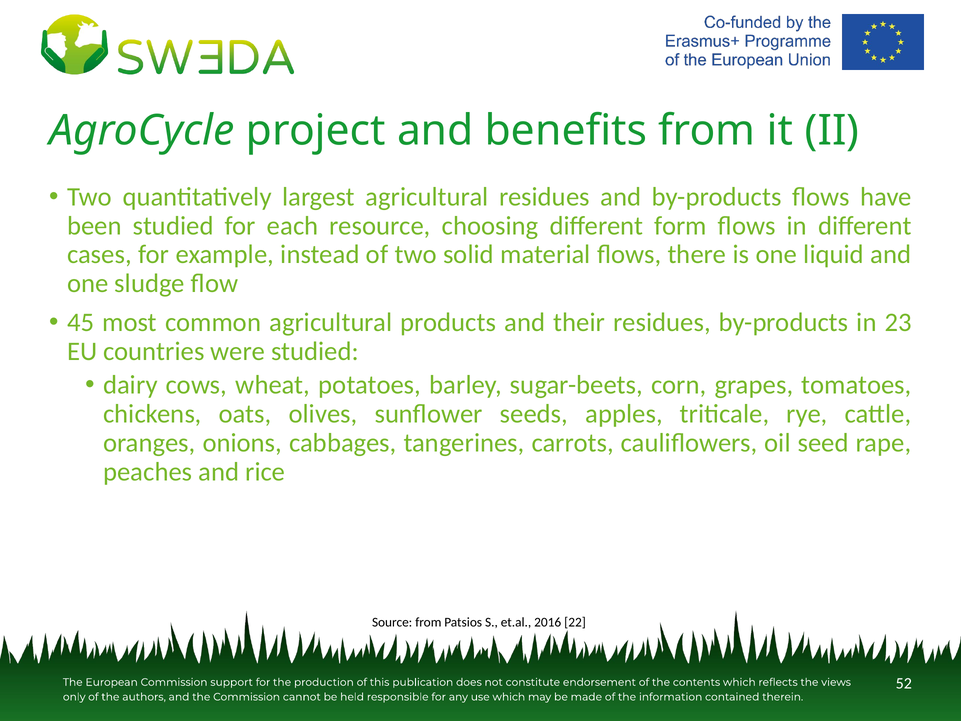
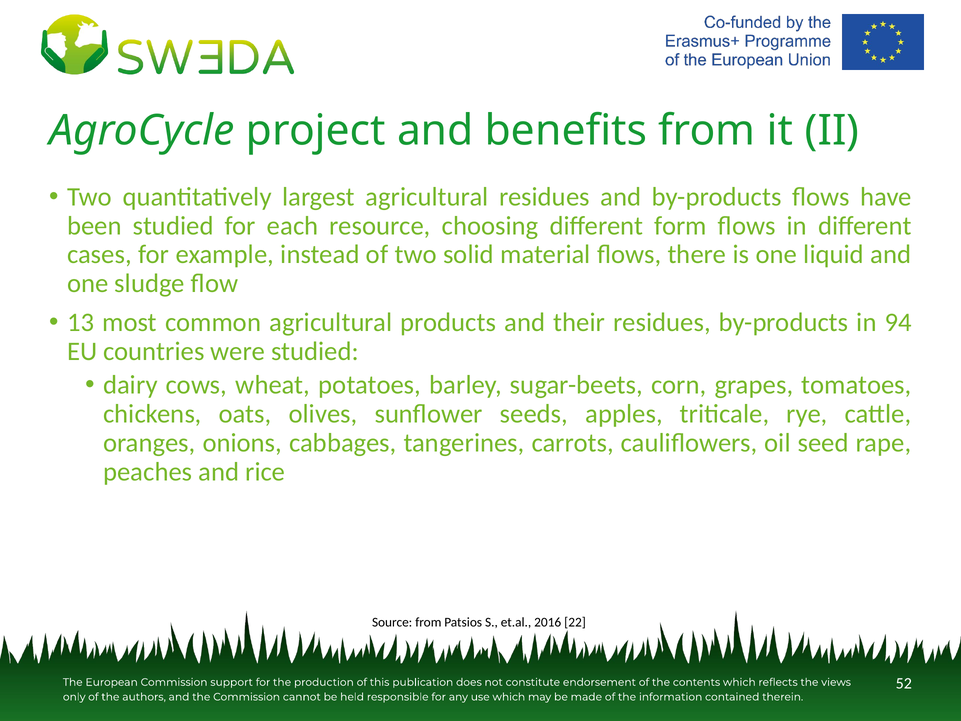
45: 45 -> 13
23: 23 -> 94
